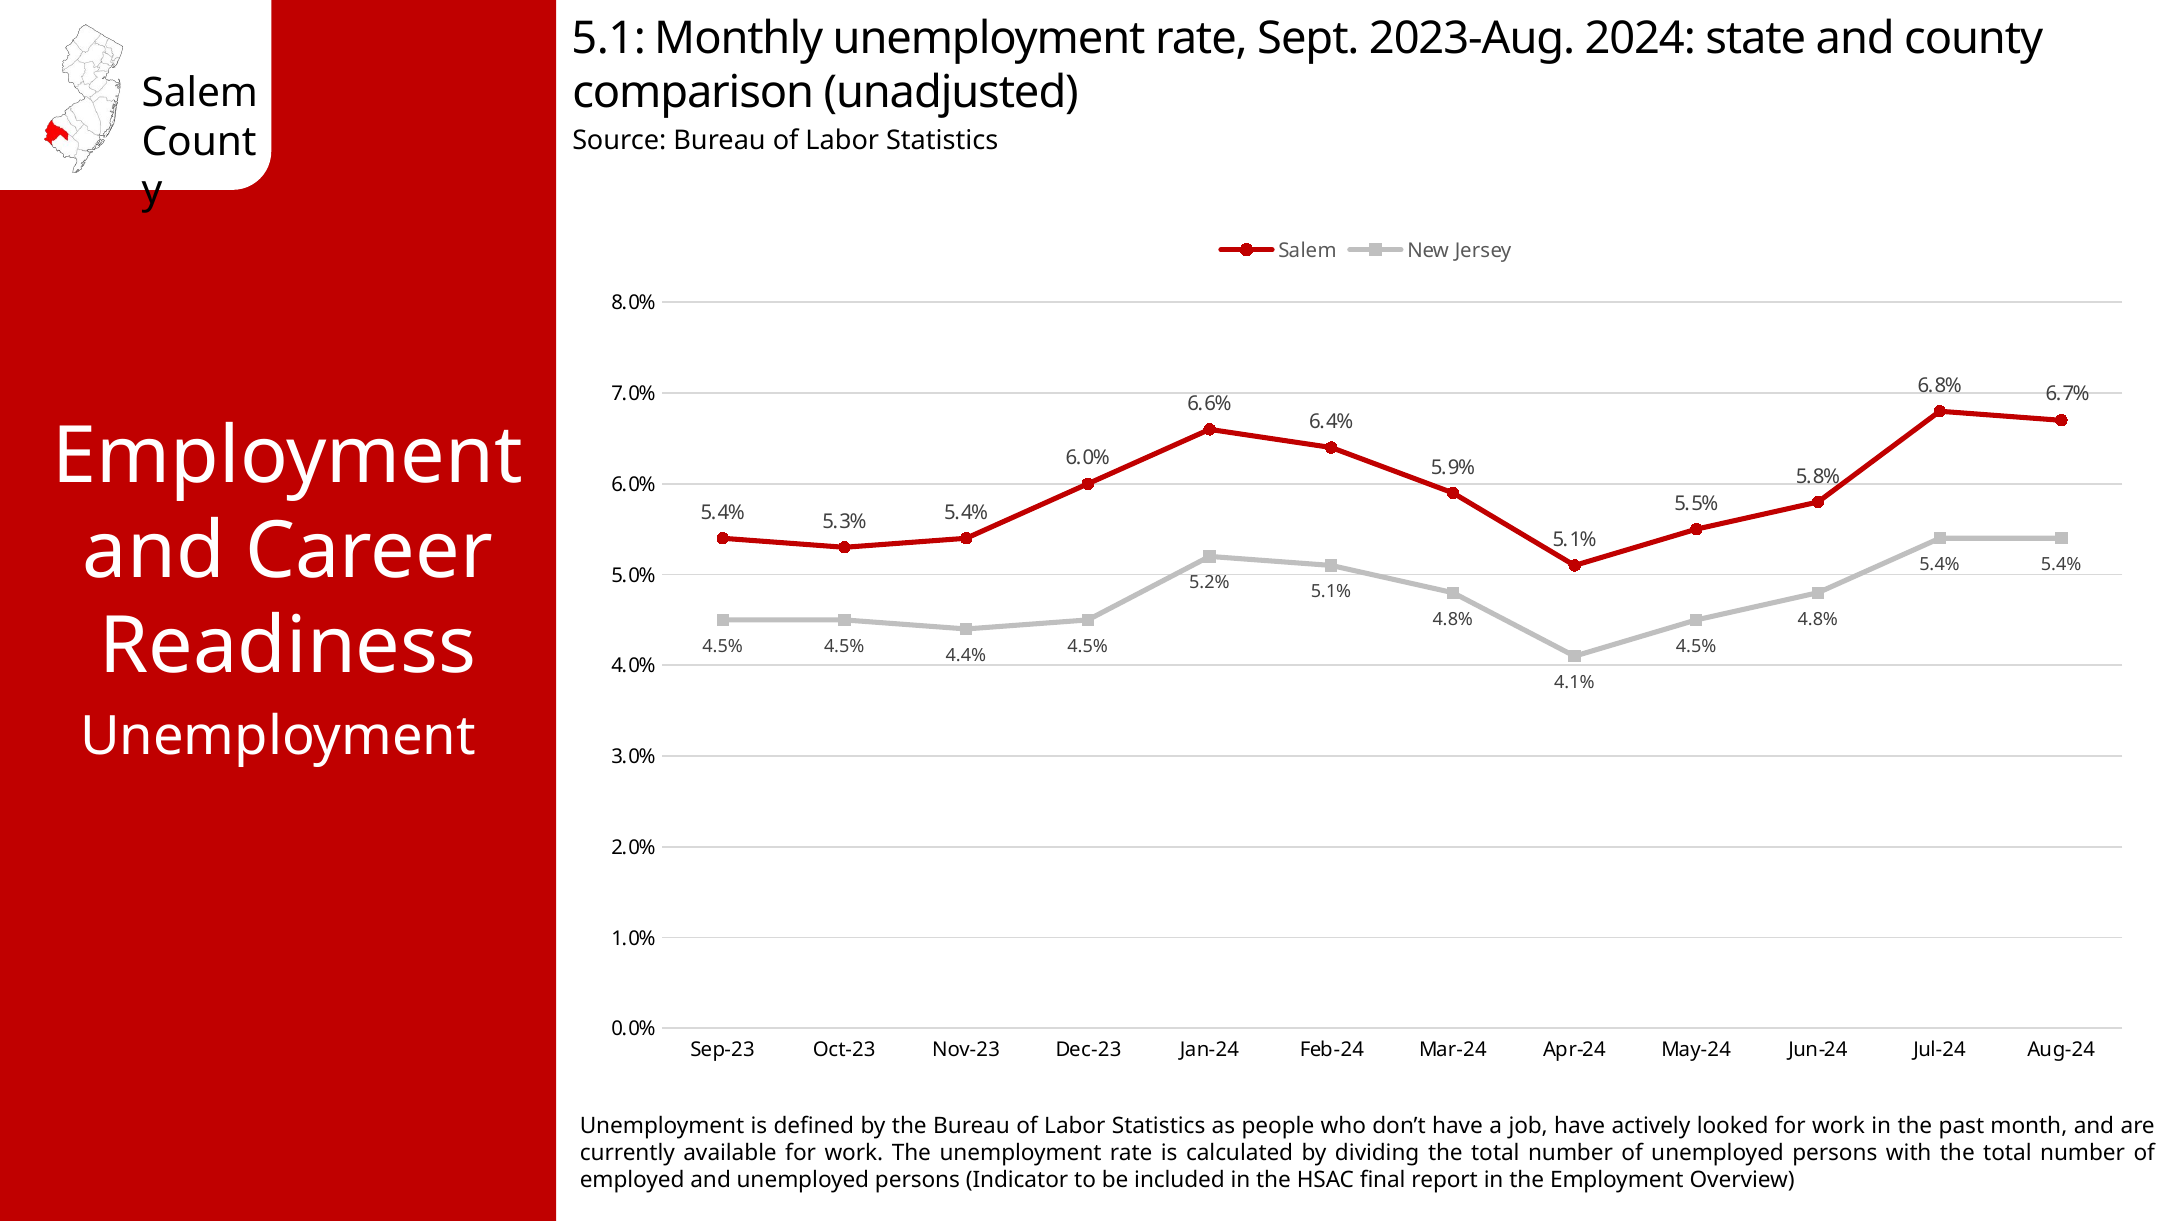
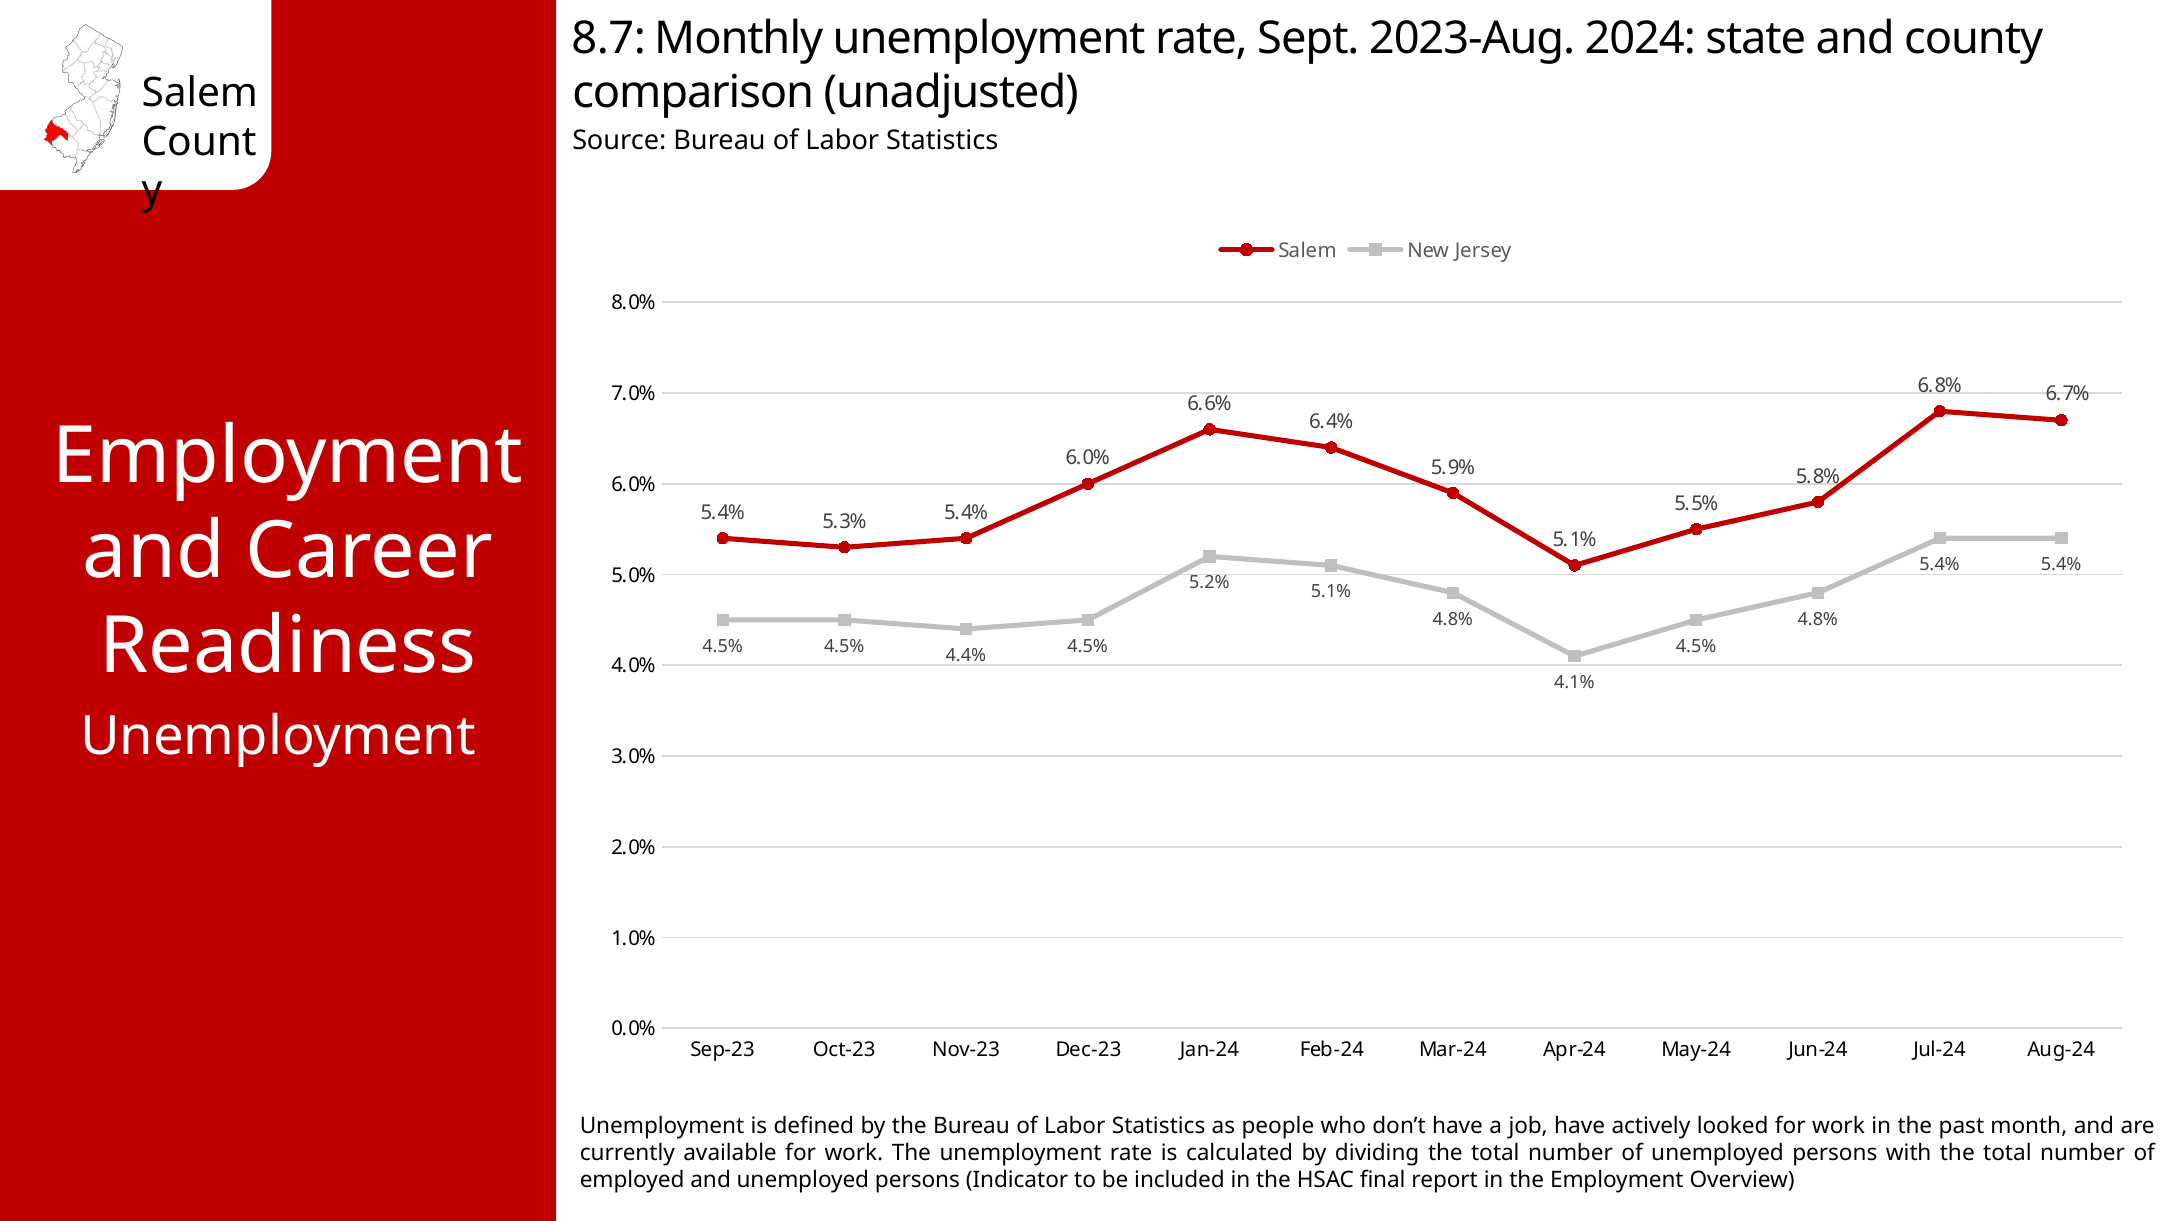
5.1: 5.1 -> 8.7
